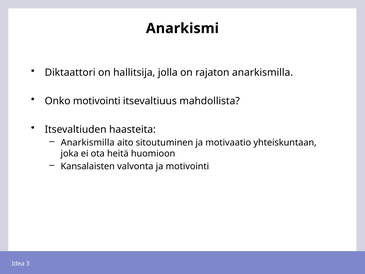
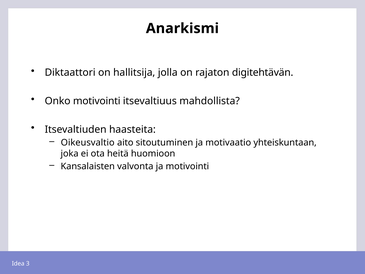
rajaton anarkismilla: anarkismilla -> digitehtävän
Anarkismilla at (88, 143): Anarkismilla -> Oikeusvaltio
